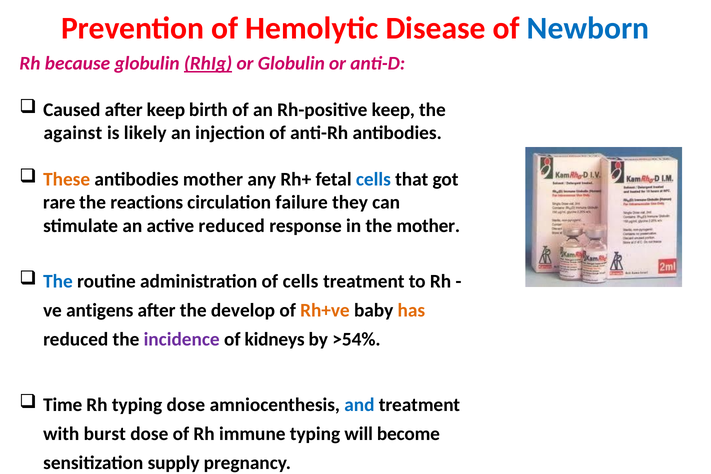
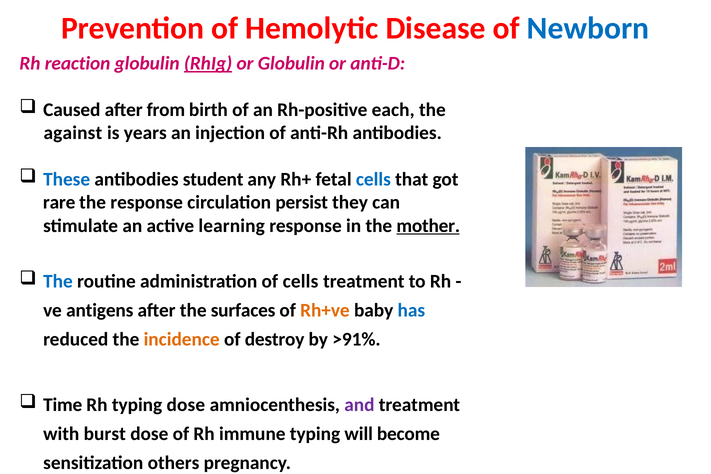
because: because -> reaction
after keep: keep -> from
Rh-positive keep: keep -> each
likely: likely -> years
These colour: orange -> blue
antibodies mother: mother -> student
the reactions: reactions -> response
failure: failure -> persist
active reduced: reduced -> learning
mother at (428, 226) underline: none -> present
develop: develop -> surfaces
has colour: orange -> blue
incidence colour: purple -> orange
kidneys: kidneys -> destroy
>54%: >54% -> >91%
and colour: blue -> purple
supply: supply -> others
